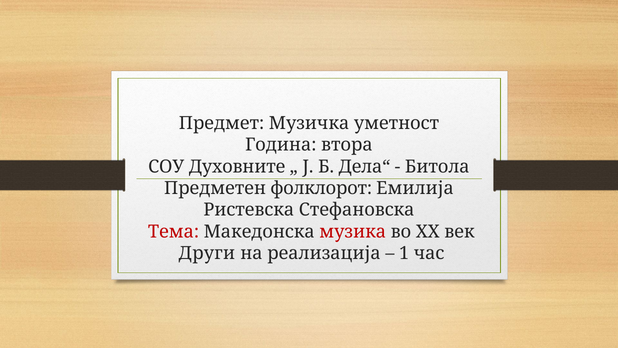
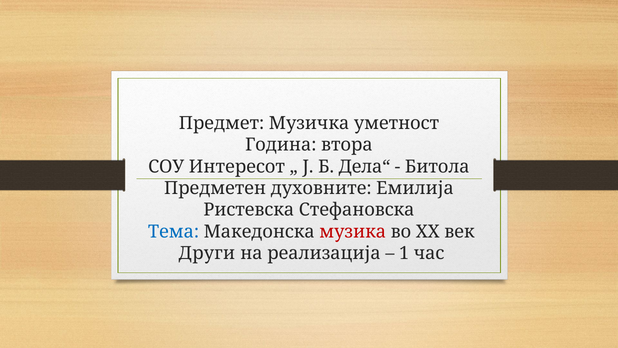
Духовните: Духовните -> Интересот
фолклорот: фолклорот -> духовните
Тема colour: red -> blue
